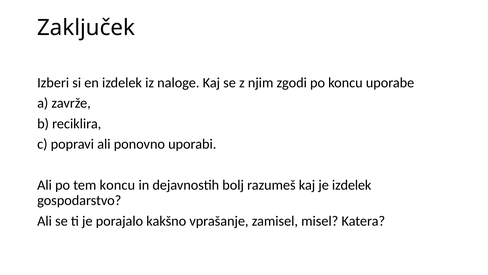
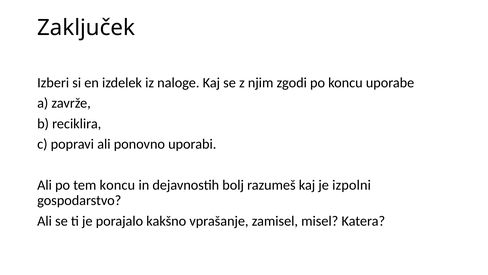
je izdelek: izdelek -> izpolni
